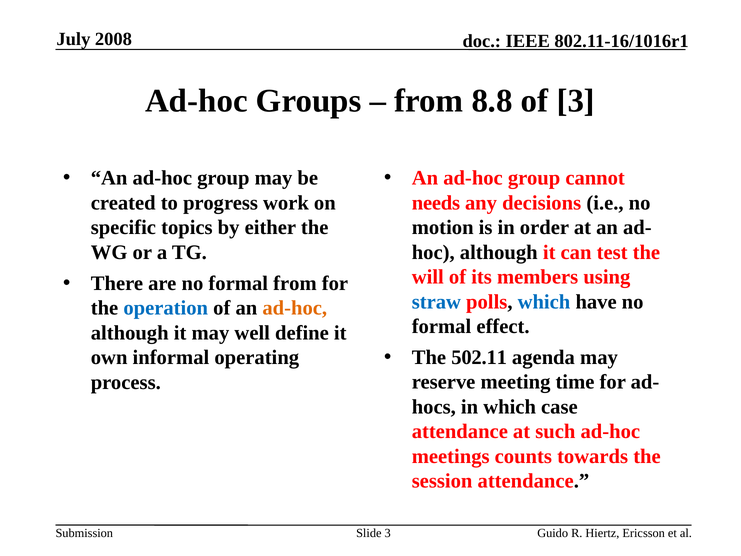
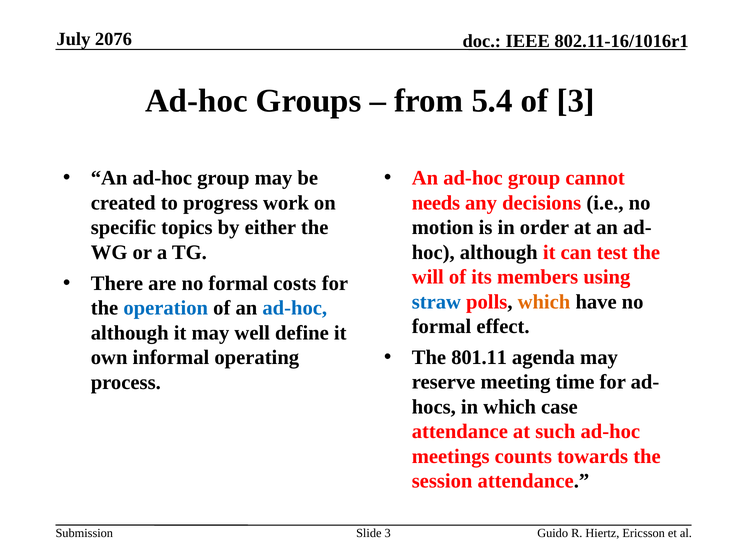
2008: 2008 -> 2076
8.8: 8.8 -> 5.4
formal from: from -> costs
which at (544, 302) colour: blue -> orange
ad-hoc at (295, 308) colour: orange -> blue
502.11: 502.11 -> 801.11
